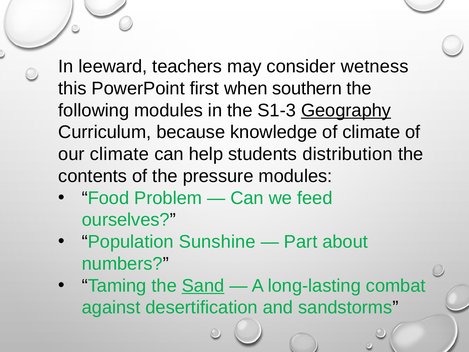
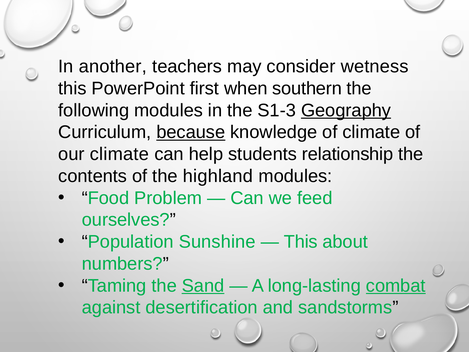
leeward: leeward -> another
because underline: none -> present
distribution: distribution -> relationship
pressure: pressure -> highland
Part at (301, 242): Part -> This
combat underline: none -> present
